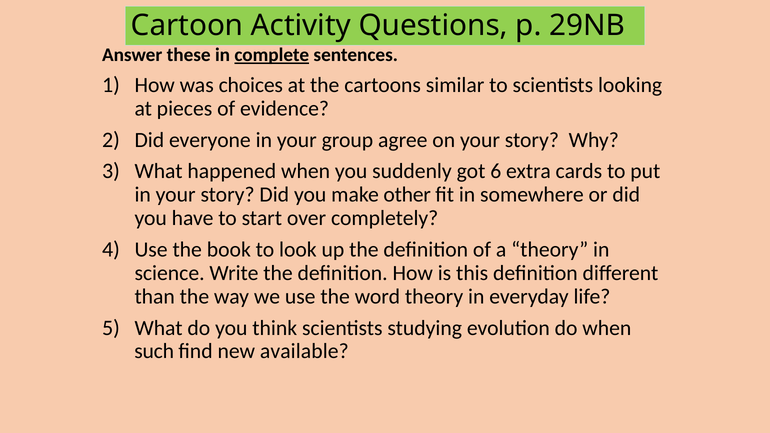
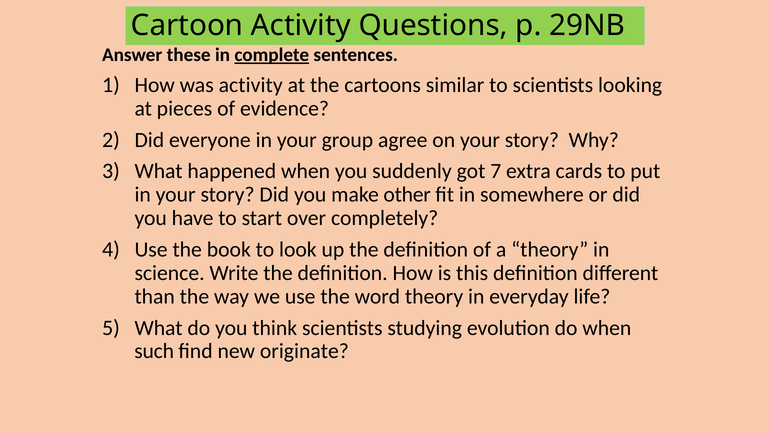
was choices: choices -> activity
6: 6 -> 7
available: available -> originate
